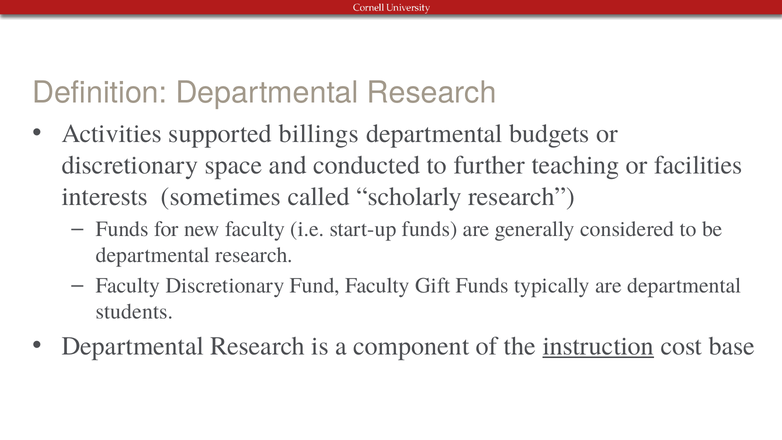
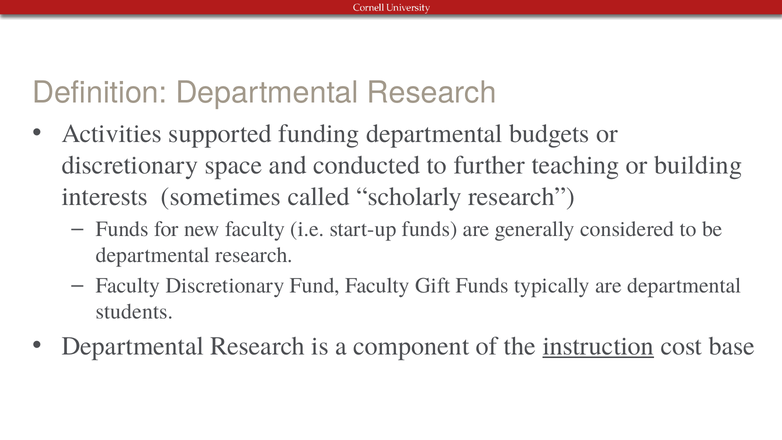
billings: billings -> funding
facilities: facilities -> building
